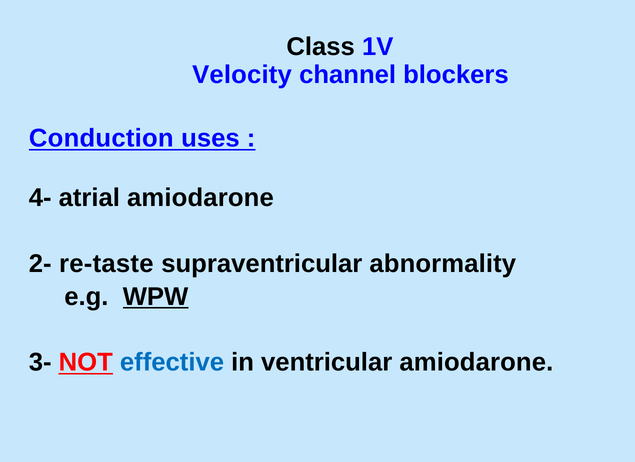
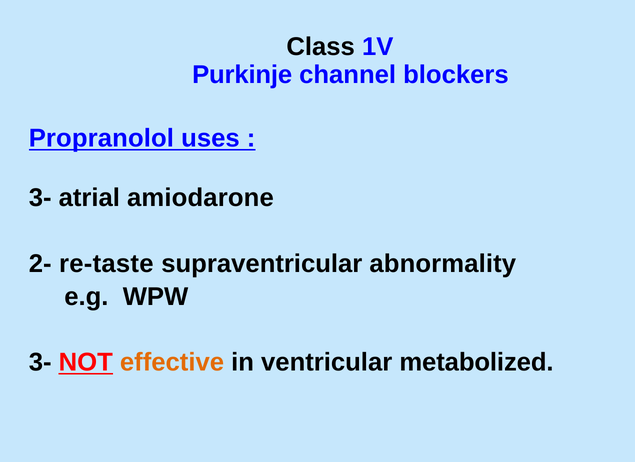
Velocity: Velocity -> Purkinje
Conduction: Conduction -> Propranolol
4- at (40, 198): 4- -> 3-
WPW underline: present -> none
effective colour: blue -> orange
ventricular amiodarone: amiodarone -> metabolized
